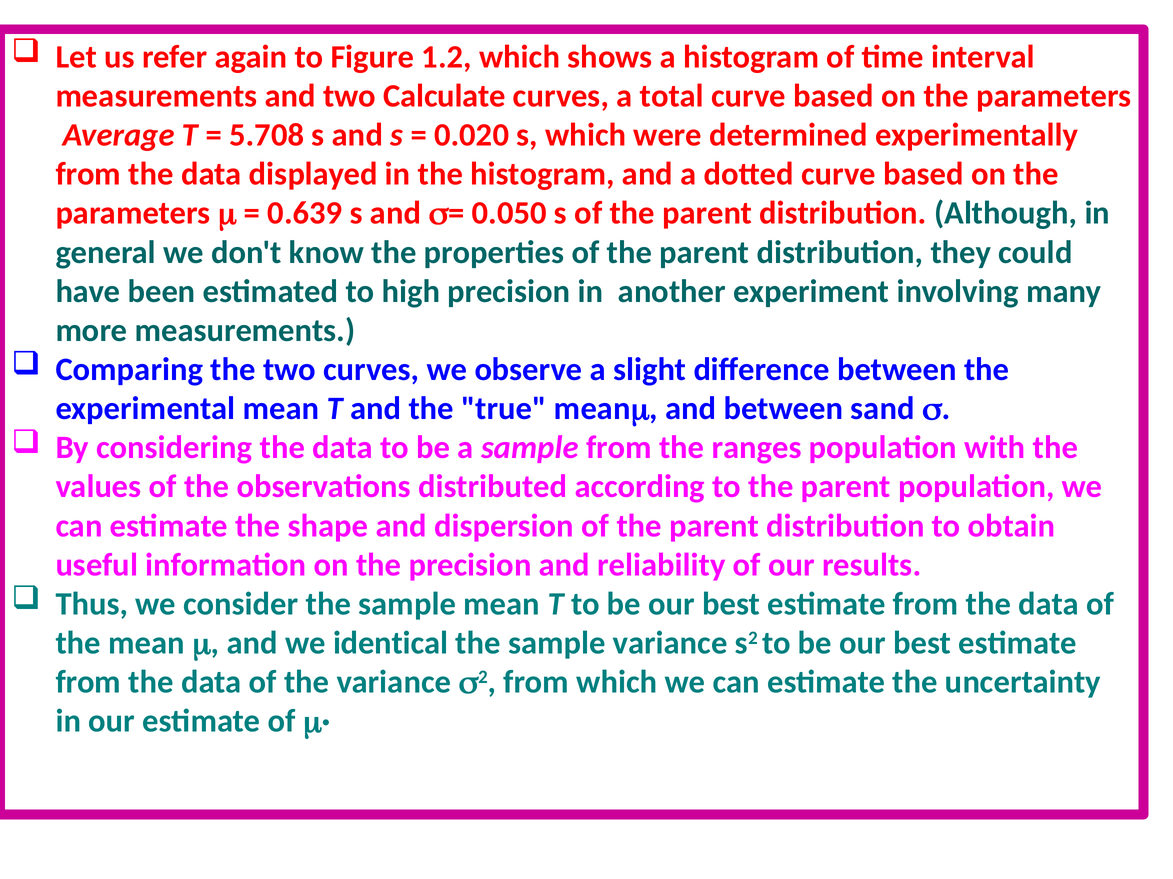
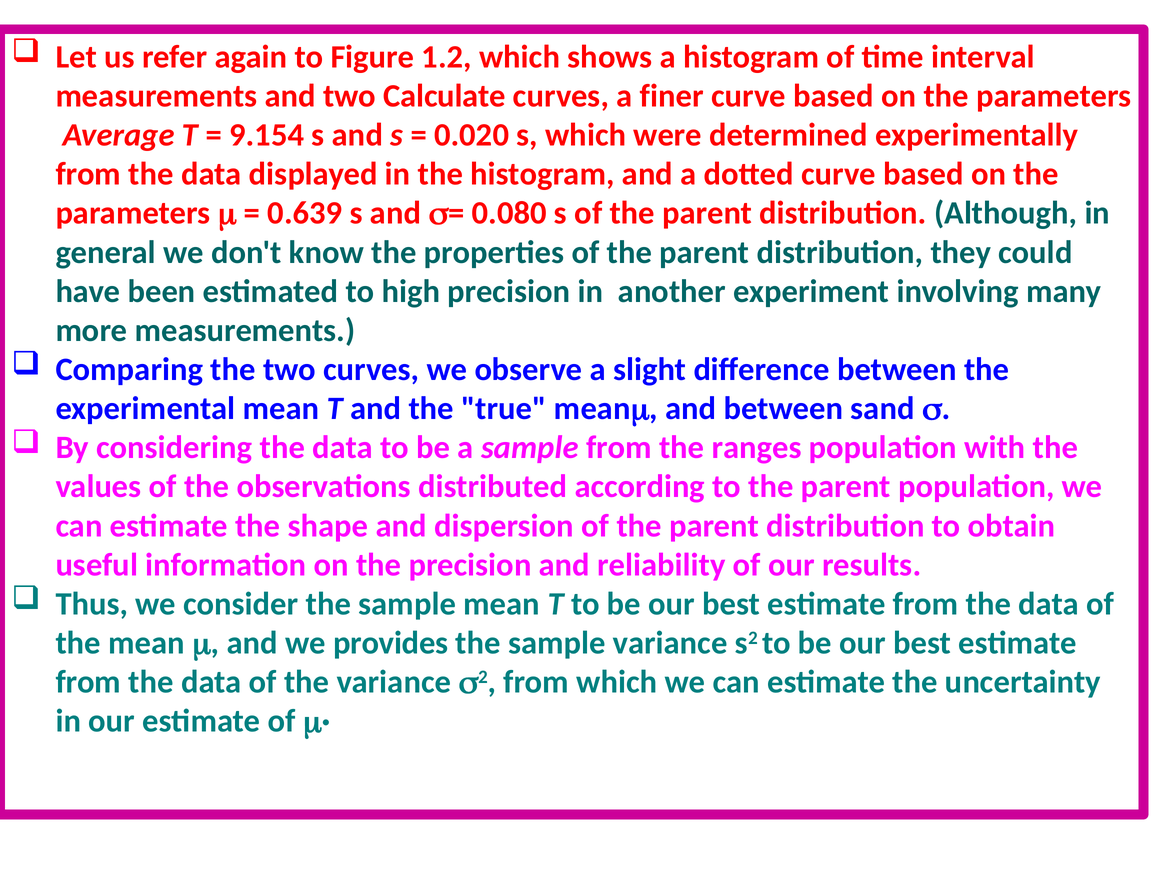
total: total -> finer
5.708: 5.708 -> 9.154
0.050: 0.050 -> 0.080
identical: identical -> provides
